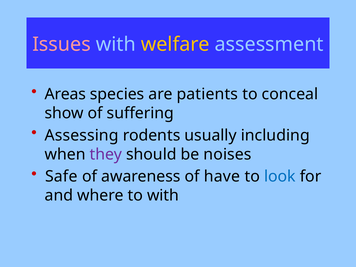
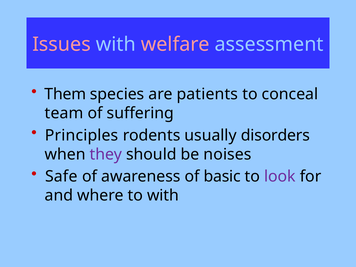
welfare colour: yellow -> pink
Areas: Areas -> Them
show: show -> team
Assessing: Assessing -> Principles
including: including -> disorders
have: have -> basic
look colour: blue -> purple
